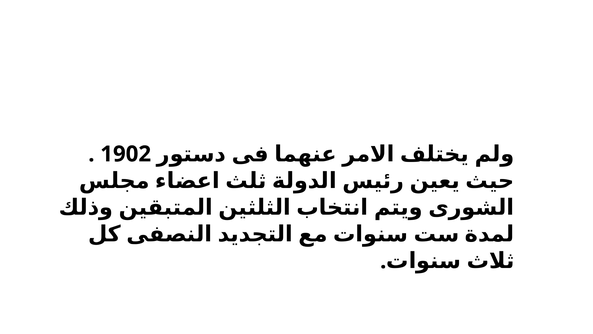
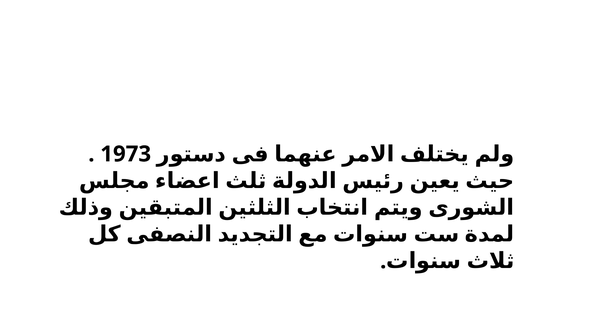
1902: 1902 -> 1973
